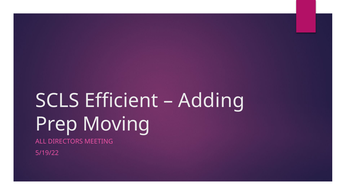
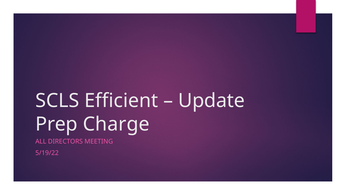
Adding: Adding -> Update
Moving: Moving -> Charge
